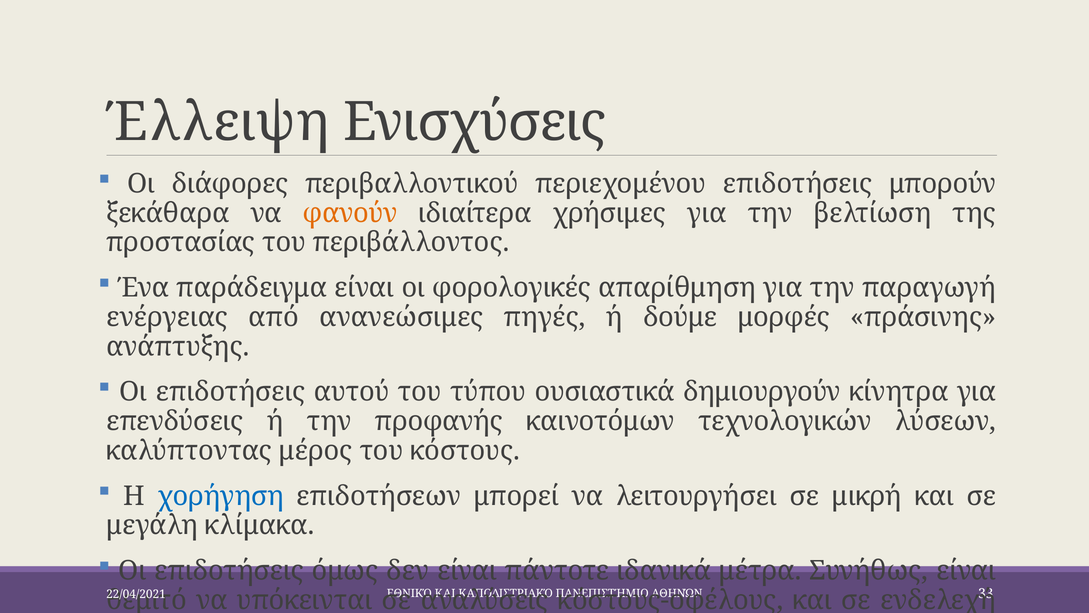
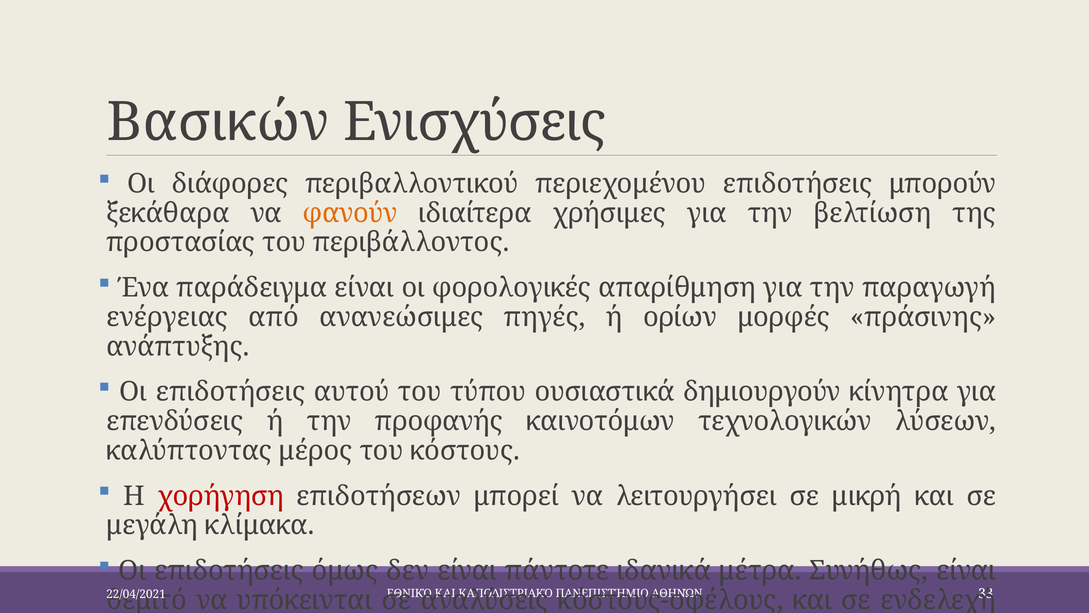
Έλλειψη: Έλλειψη -> Βασικών
δούμε: δούμε -> ορίων
χορήγηση colour: blue -> red
